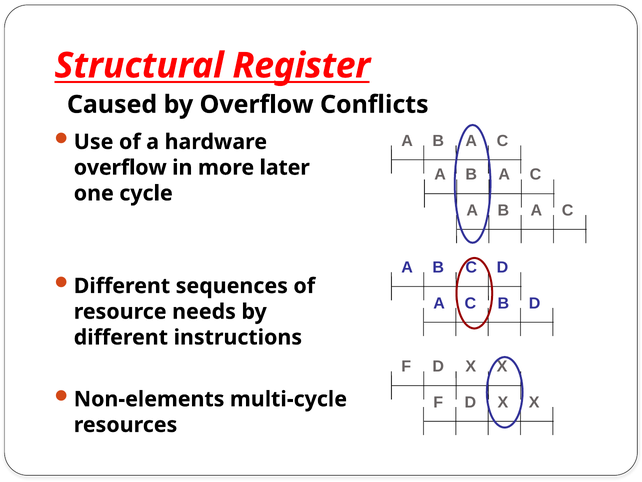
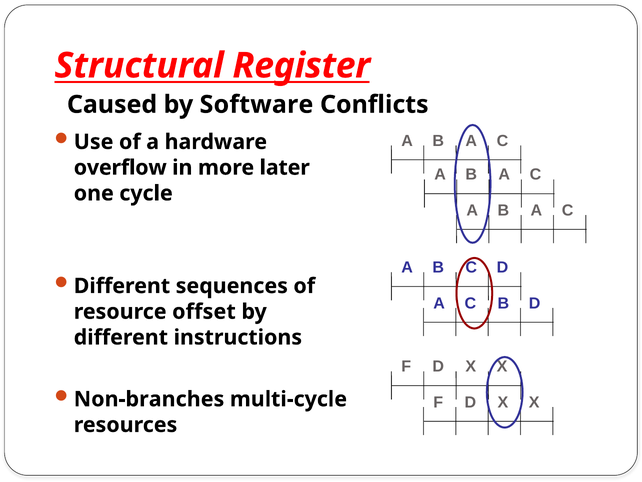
by Overflow: Overflow -> Software
needs: needs -> offset
Non-elements: Non-elements -> Non-branches
